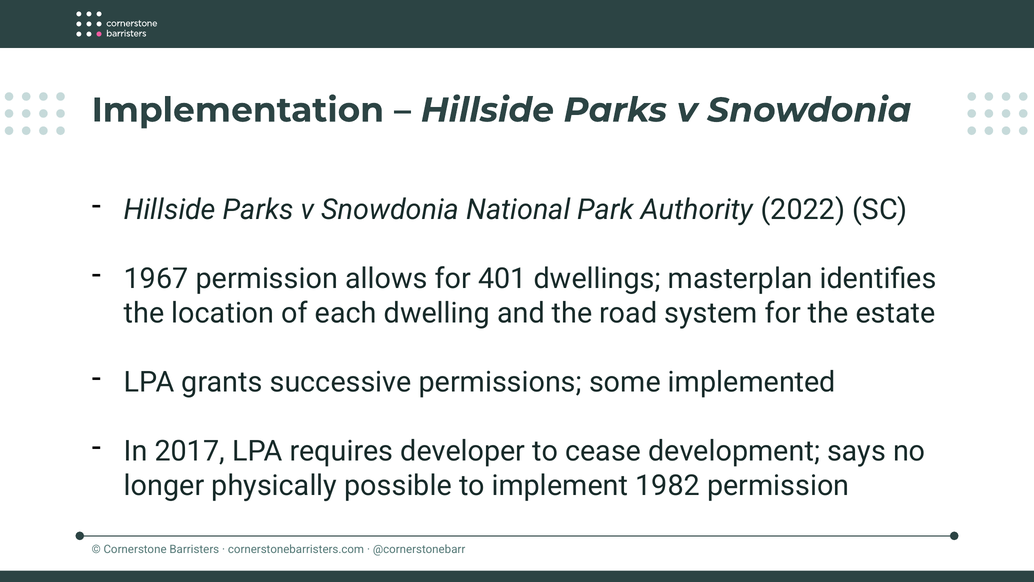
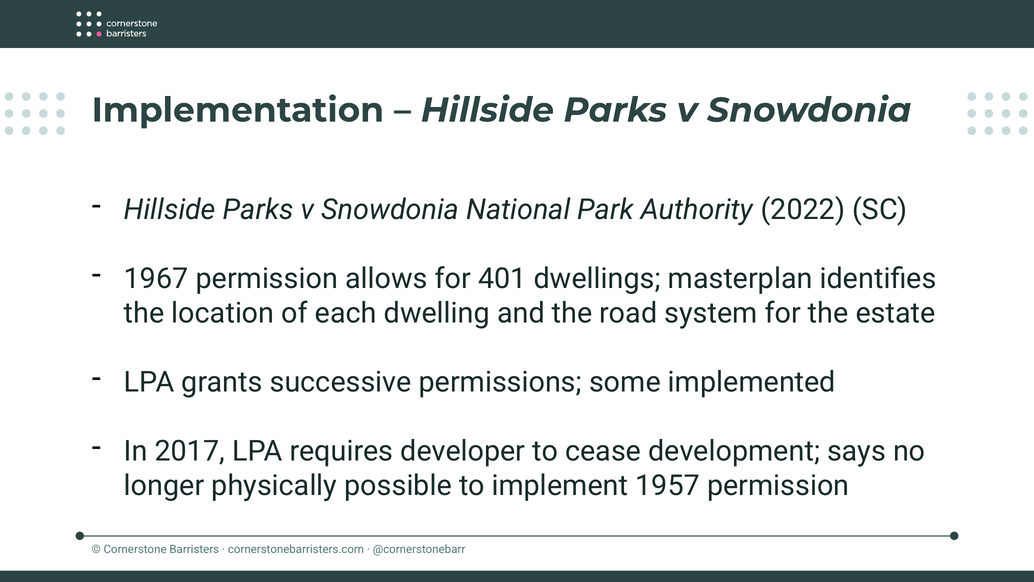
1982: 1982 -> 1957
